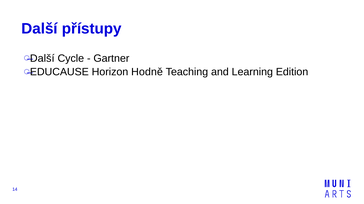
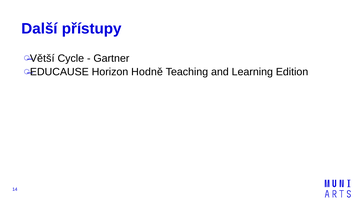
Další at (42, 59): Další -> Větší
